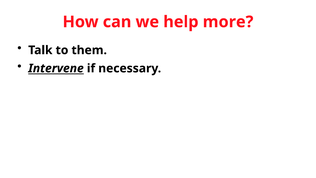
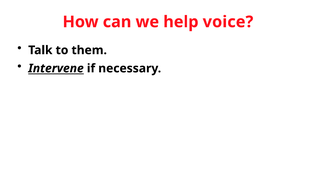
more: more -> voice
